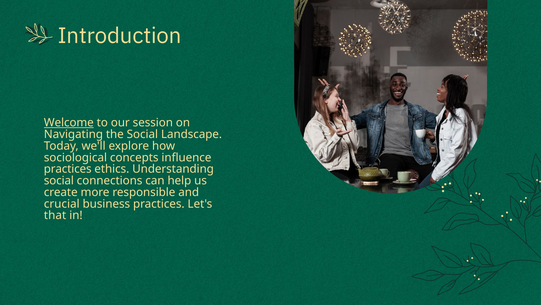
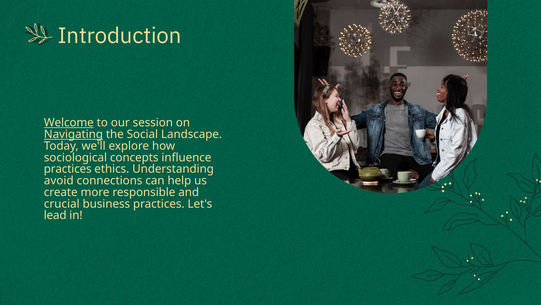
Navigating underline: none -> present
social at (59, 180): social -> avoid
that: that -> lead
